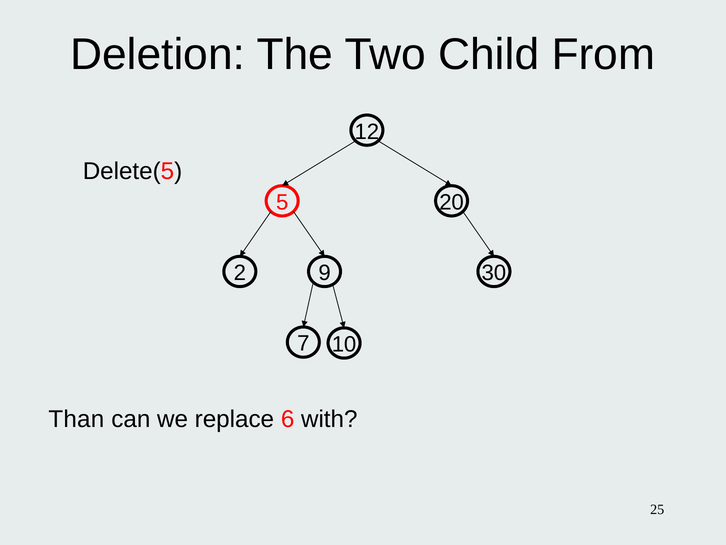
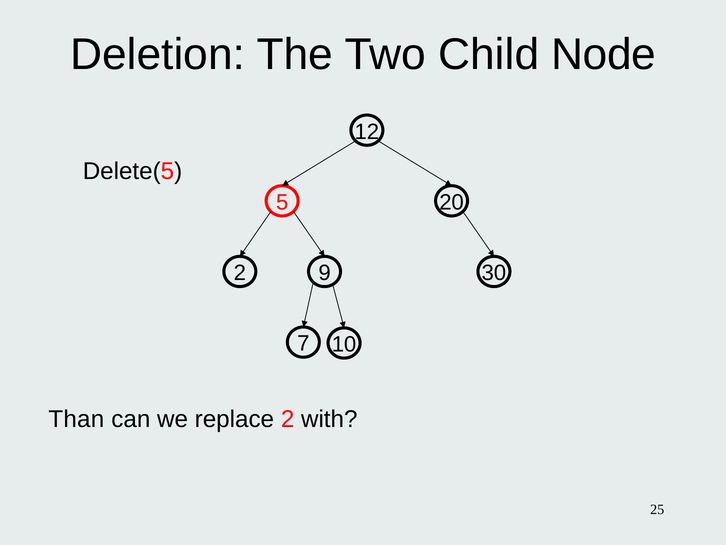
From: From -> Node
replace 6: 6 -> 2
